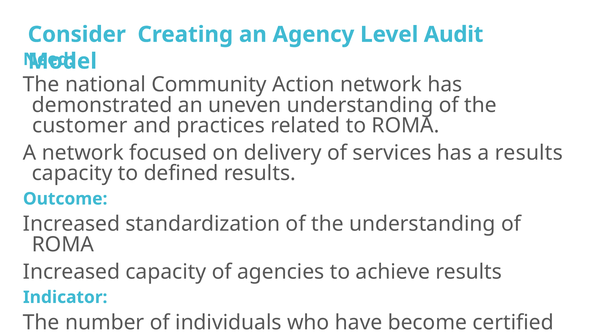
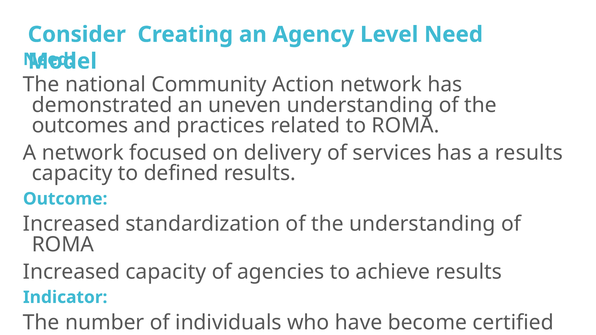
Level Audit: Audit -> Need
customer: customer -> outcomes
